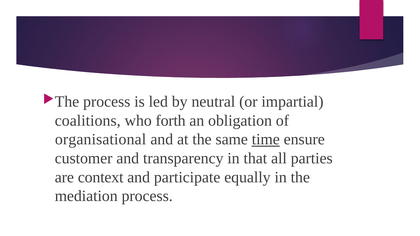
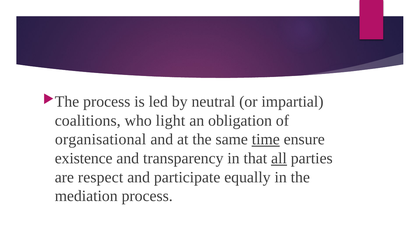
forth: forth -> light
customer: customer -> existence
all underline: none -> present
context: context -> respect
